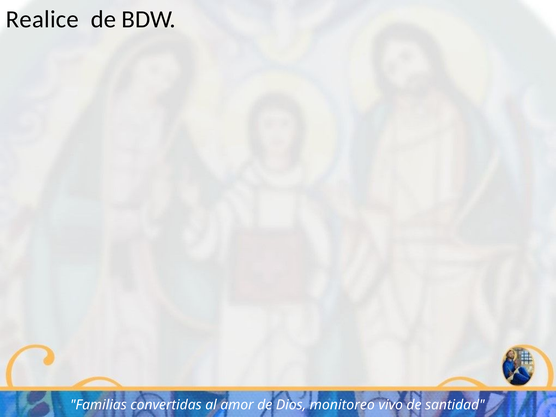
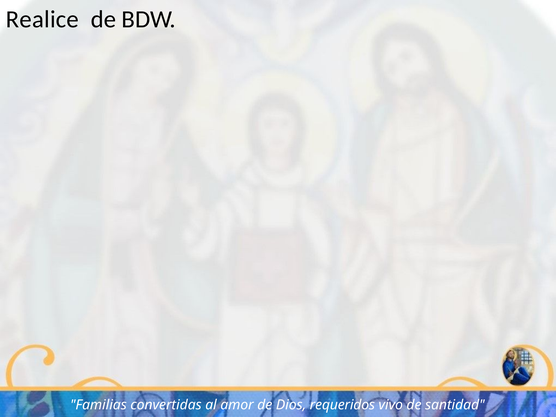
monitoreo: monitoreo -> requeridos
